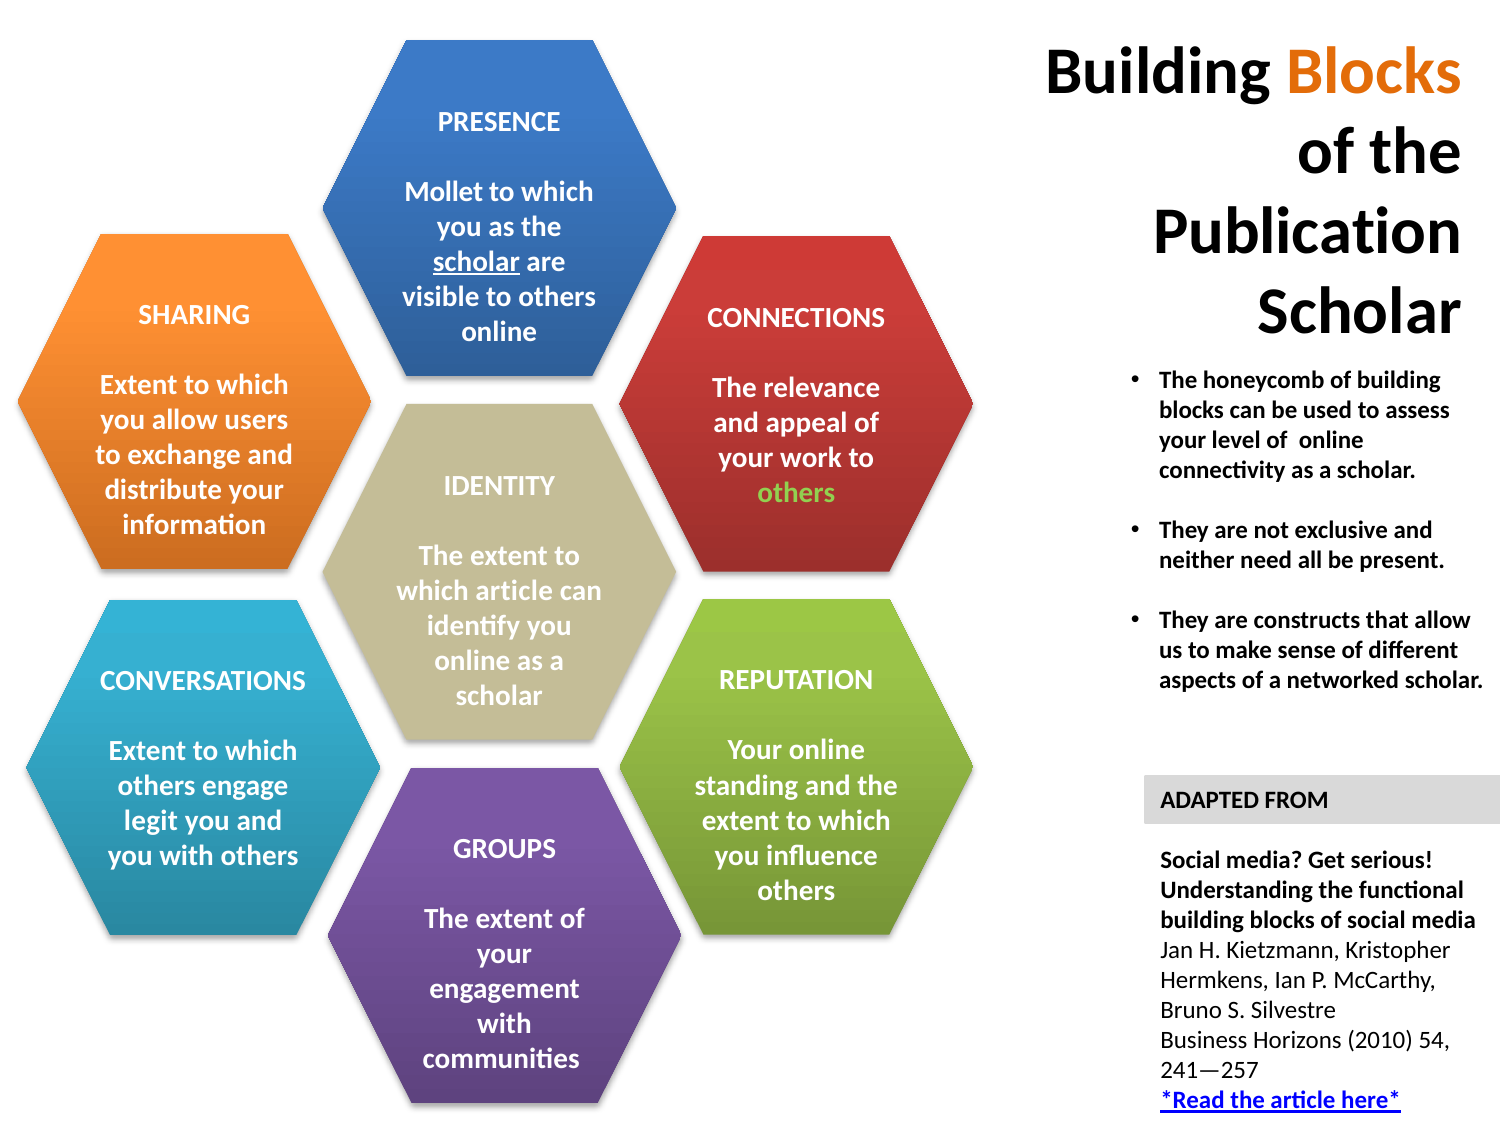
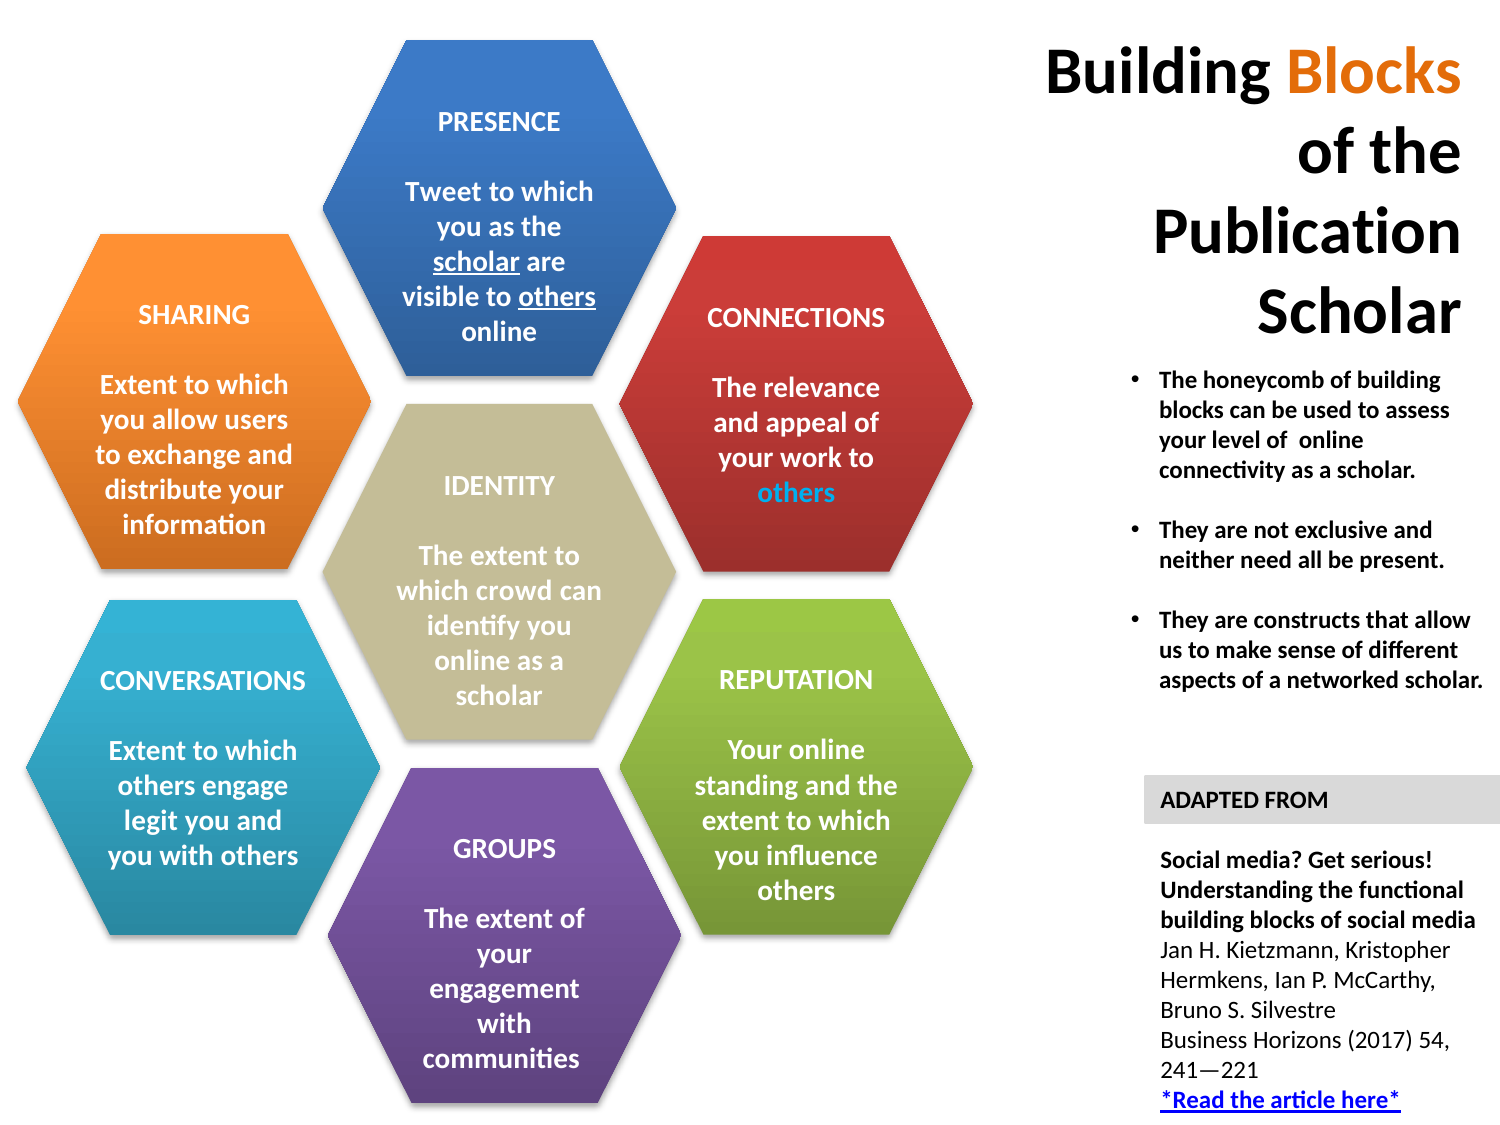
Mollet: Mollet -> Tweet
others at (557, 297) underline: none -> present
others at (796, 493) colour: light green -> light blue
which article: article -> crowd
2010: 2010 -> 2017
241—257: 241—257 -> 241—221
